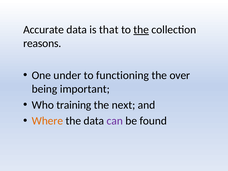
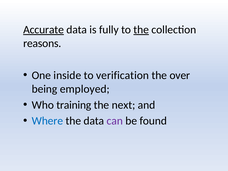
Accurate underline: none -> present
that: that -> fully
under: under -> inside
functioning: functioning -> verification
important: important -> employed
Where colour: orange -> blue
